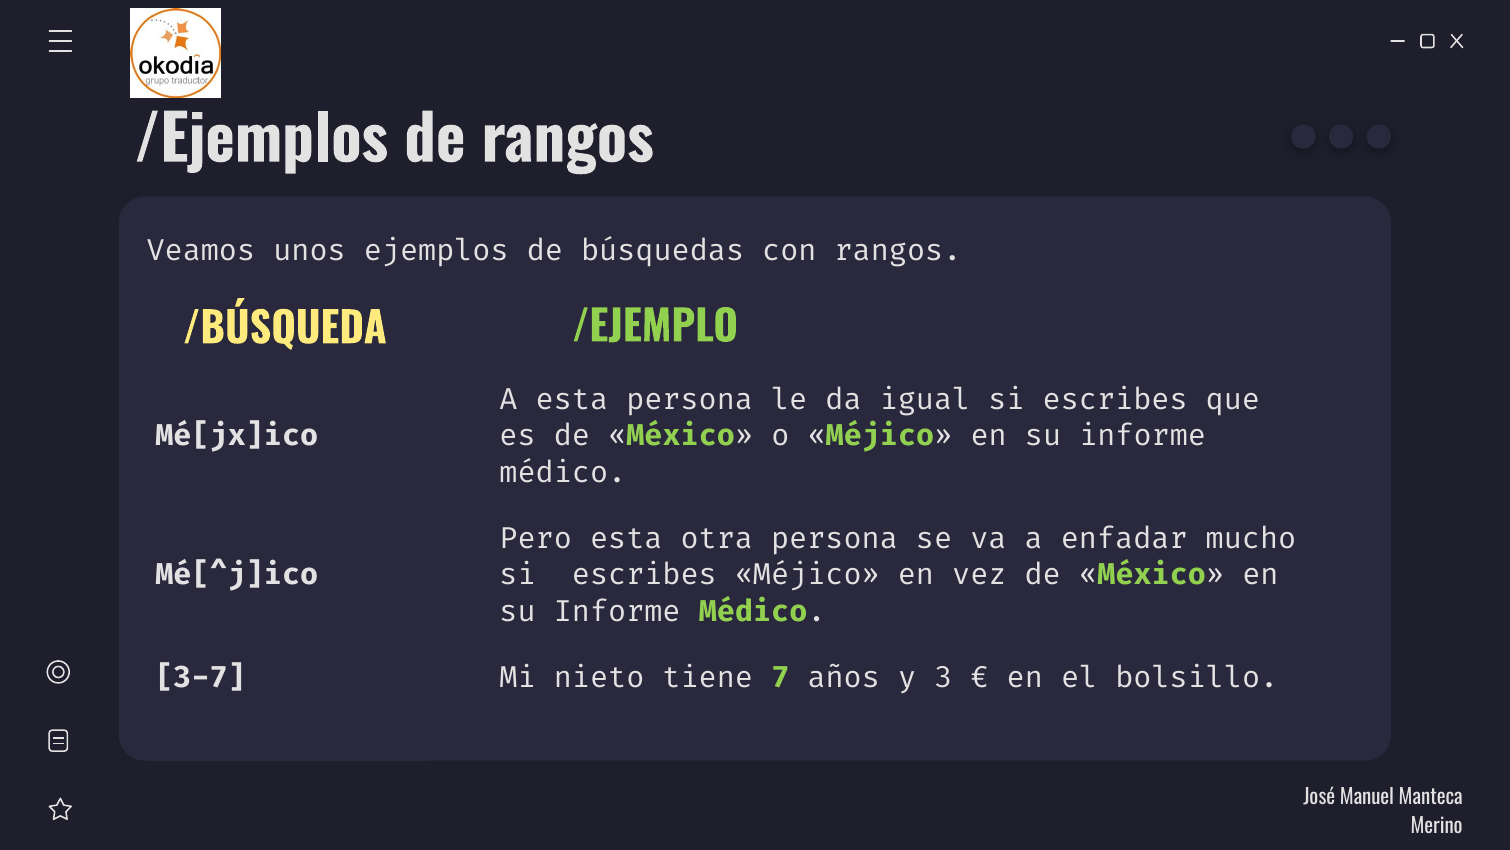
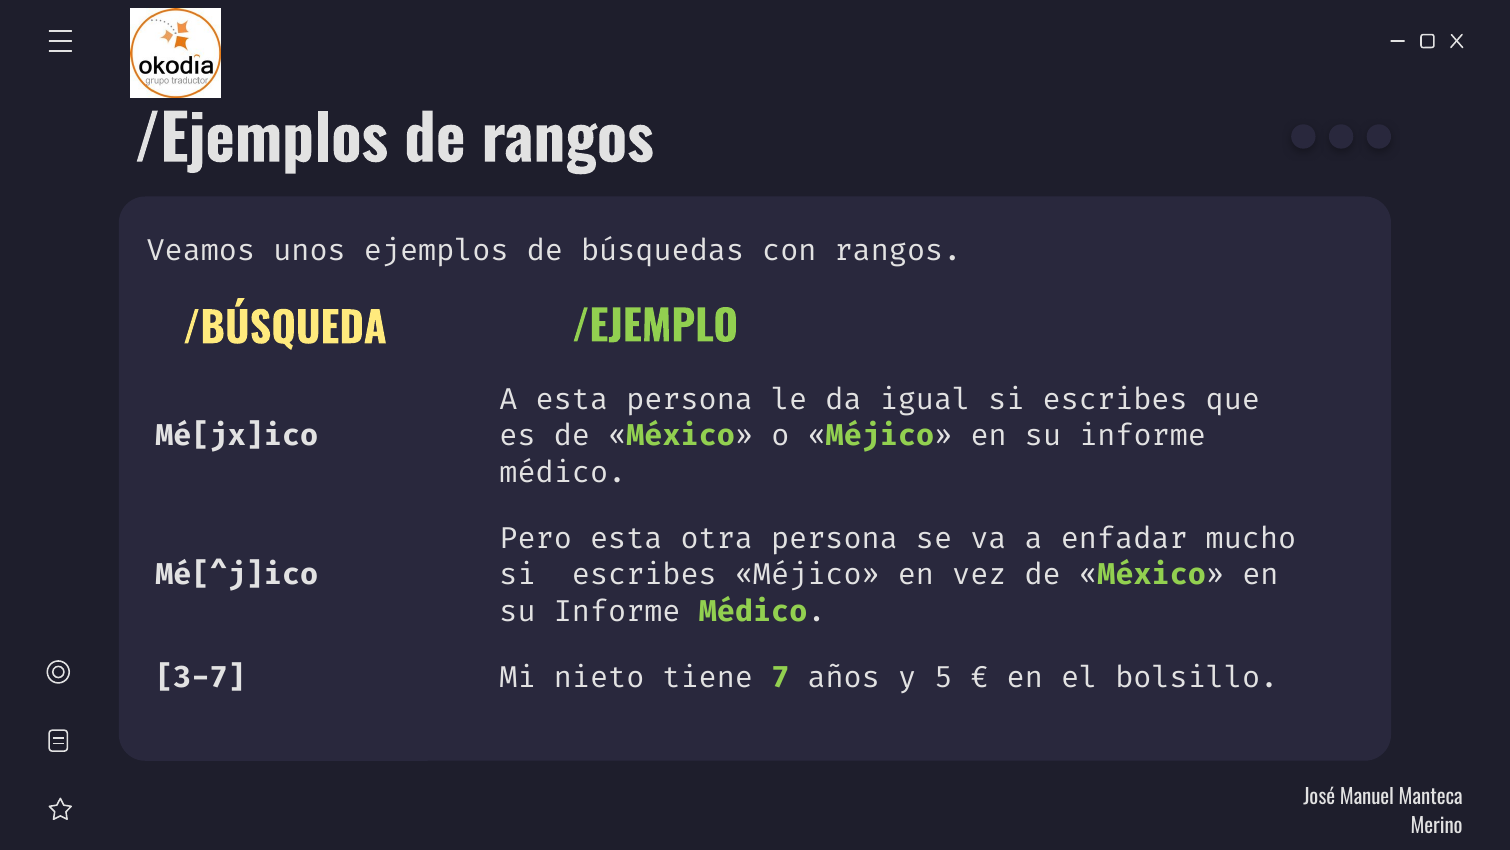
3: 3 -> 5
